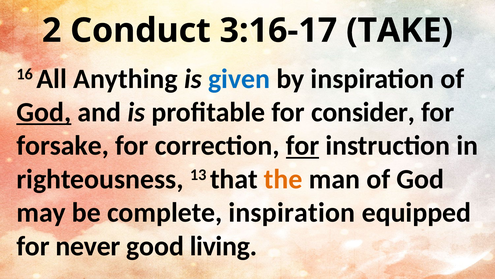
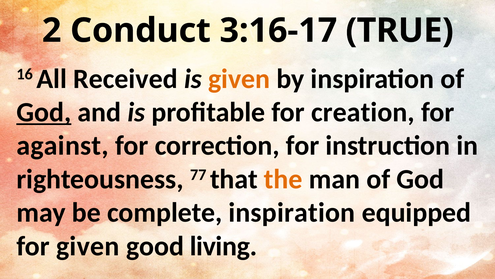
TAKE: TAKE -> TRUE
Anything: Anything -> Received
given at (239, 79) colour: blue -> orange
consider: consider -> creation
forsake: forsake -> against
for at (303, 145) underline: present -> none
13: 13 -> 77
for never: never -> given
